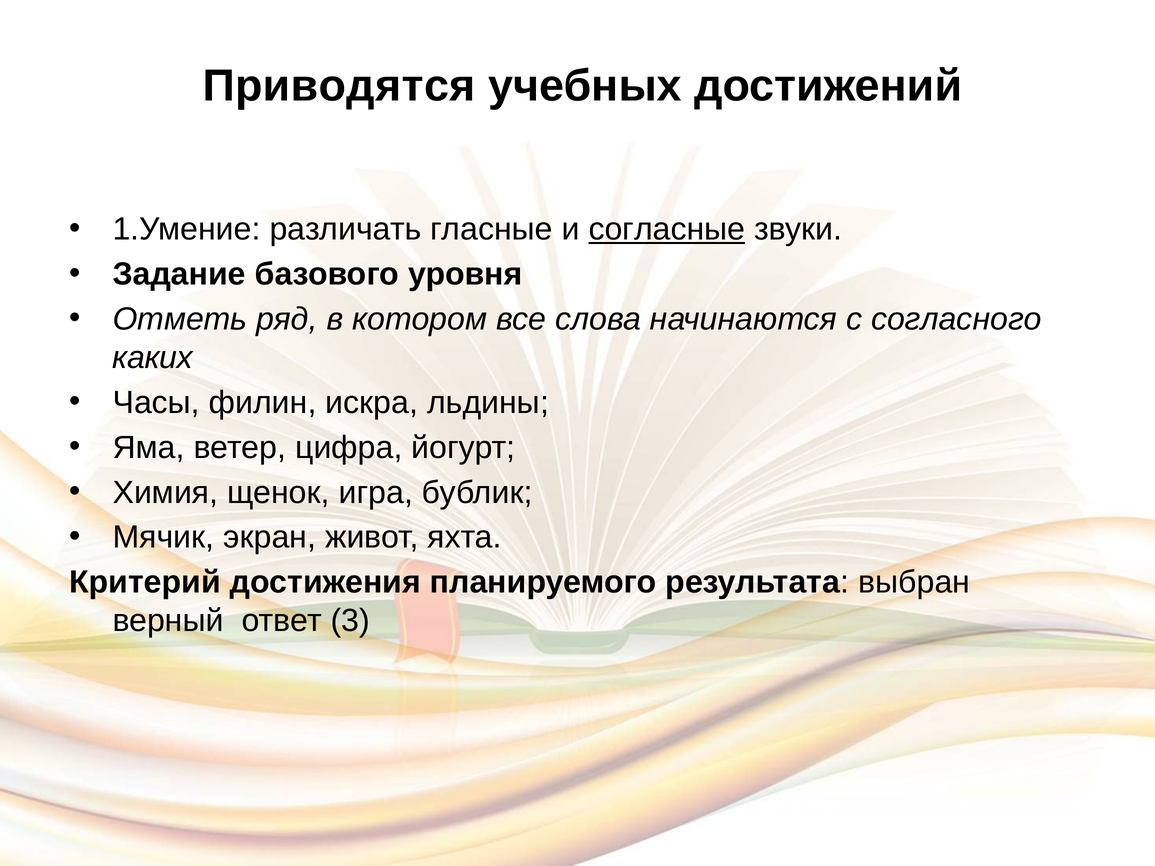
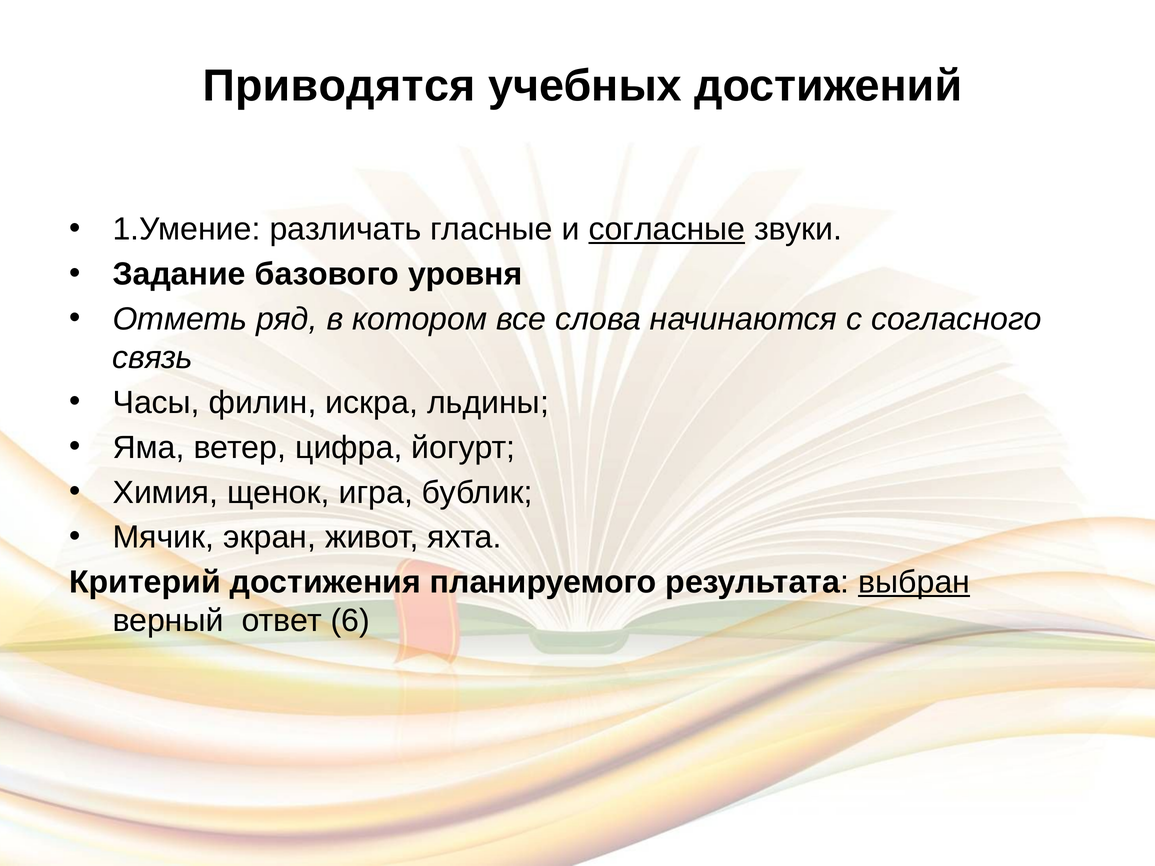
каких: каких -> связь
выбран underline: none -> present
3: 3 -> 6
